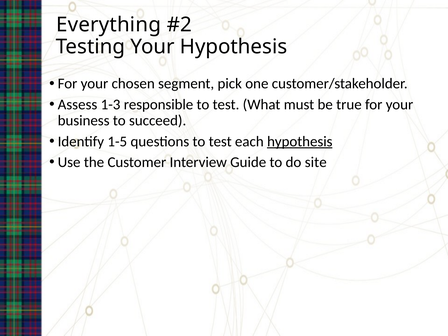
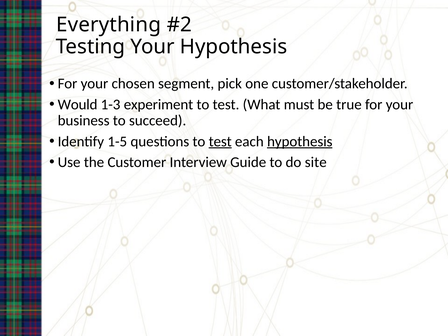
Assess: Assess -> Would
responsible: responsible -> experiment
test at (220, 141) underline: none -> present
